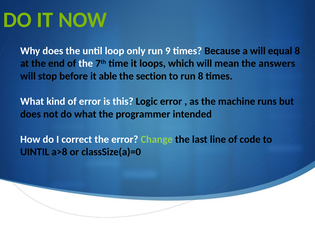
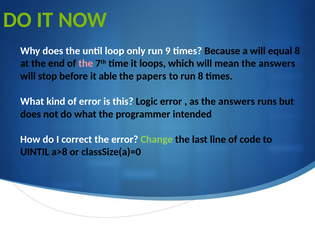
the at (86, 63) colour: white -> pink
section: section -> papers
as the machine: machine -> answers
